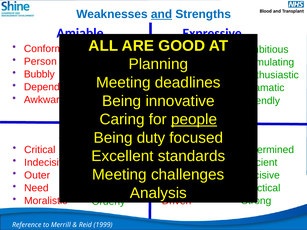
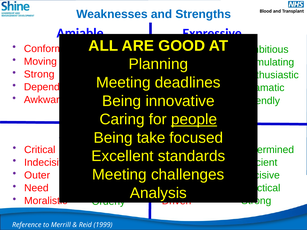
and underline: present -> none
Person: Person -> Moving
Bubbly at (39, 74): Bubbly -> Strong
duty: duty -> take
